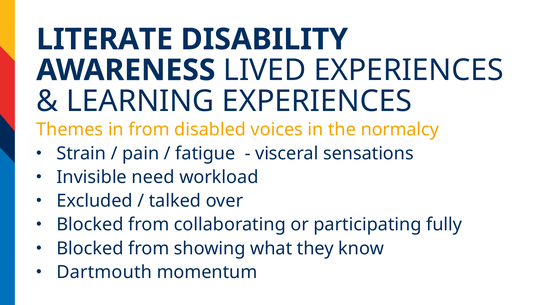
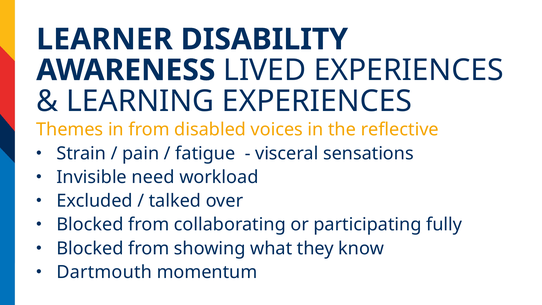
LITERATE: LITERATE -> LEARNER
normalcy: normalcy -> reflective
